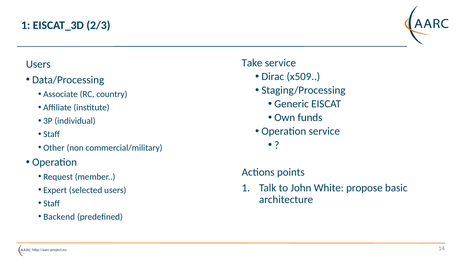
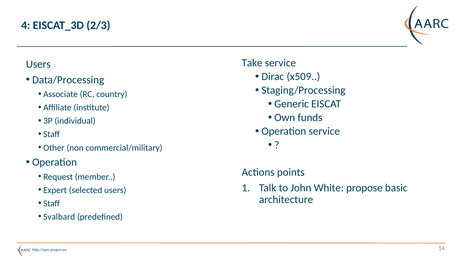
1 at (26, 25): 1 -> 4
Backend: Backend -> Svalbard
